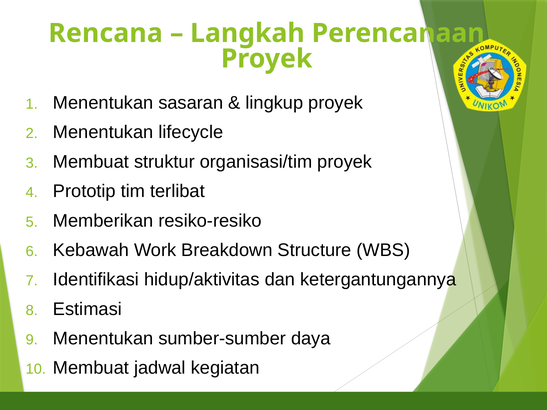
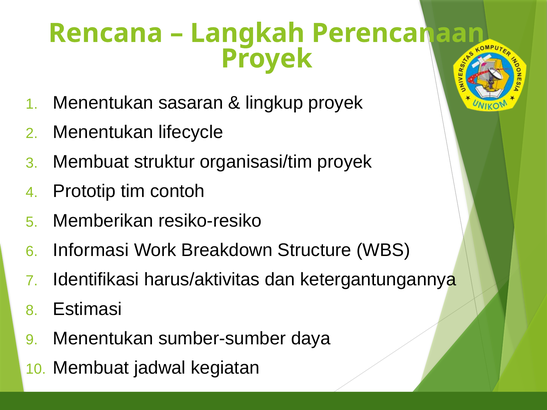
terlibat: terlibat -> contoh
Kebawah: Kebawah -> Informasi
hidup/aktivitas: hidup/aktivitas -> harus/aktivitas
